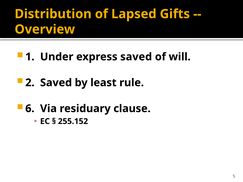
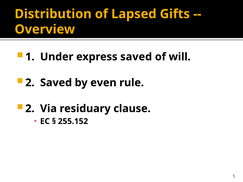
least: least -> even
6 at (30, 109): 6 -> 2
